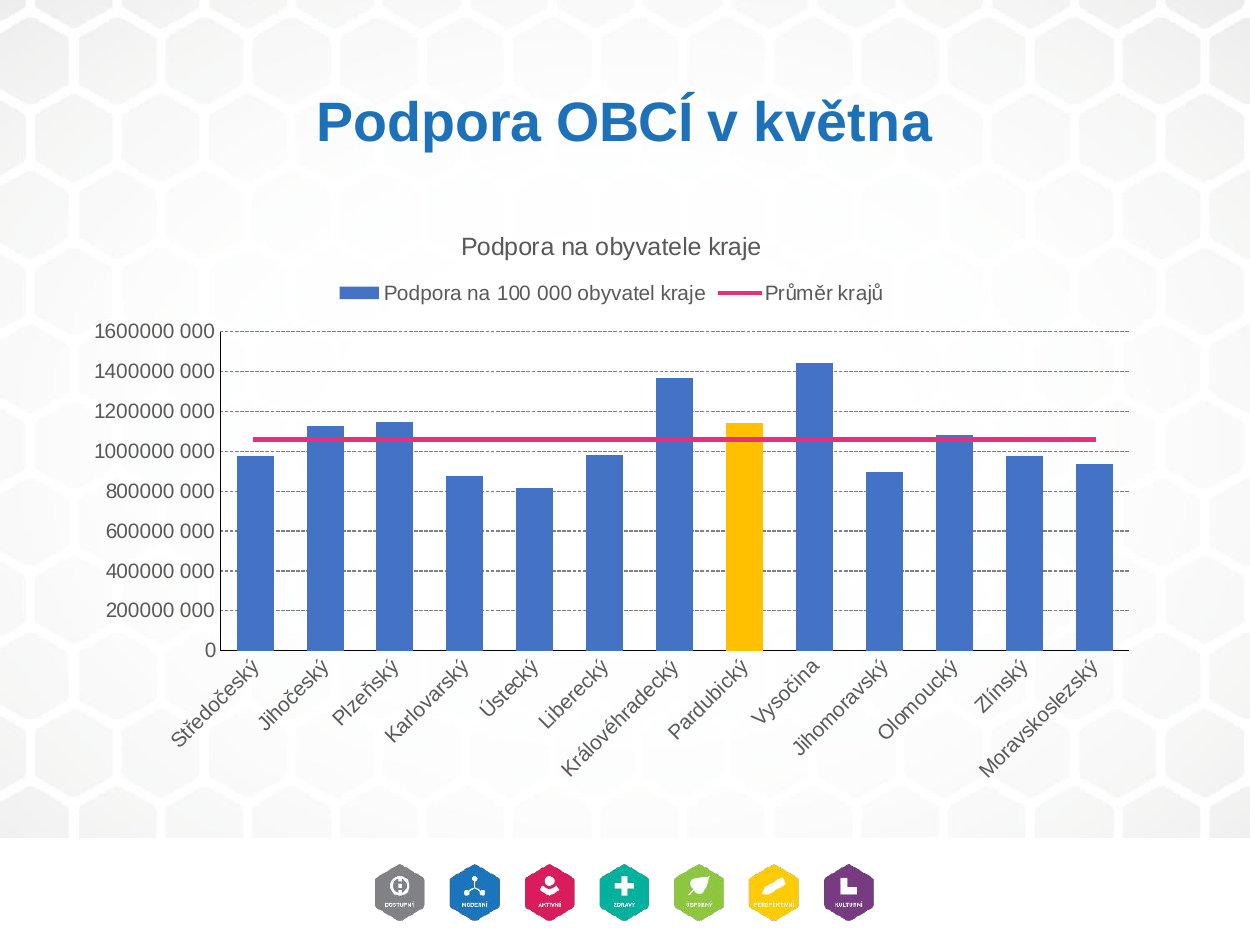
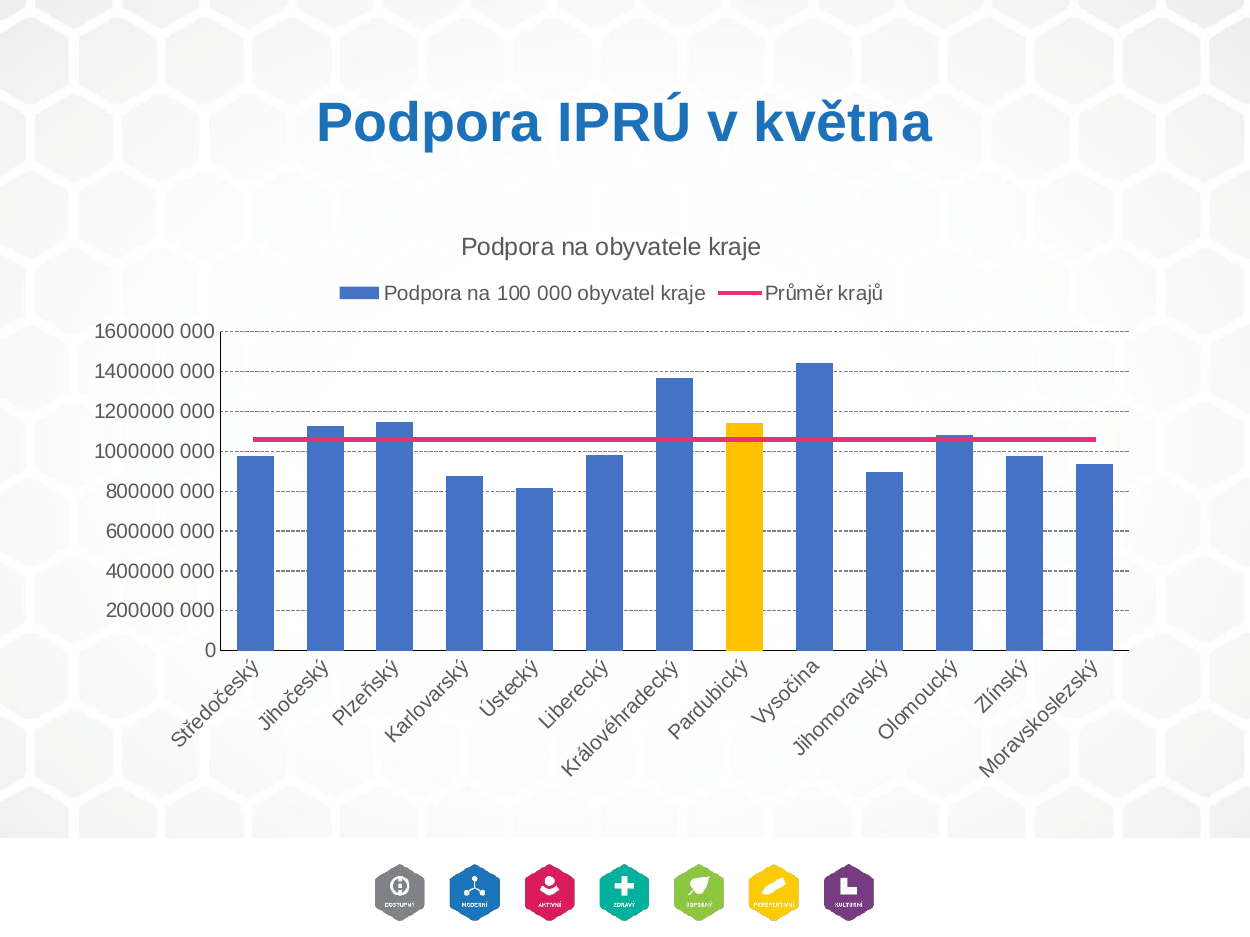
OBCÍ: OBCÍ -> IPRÚ
